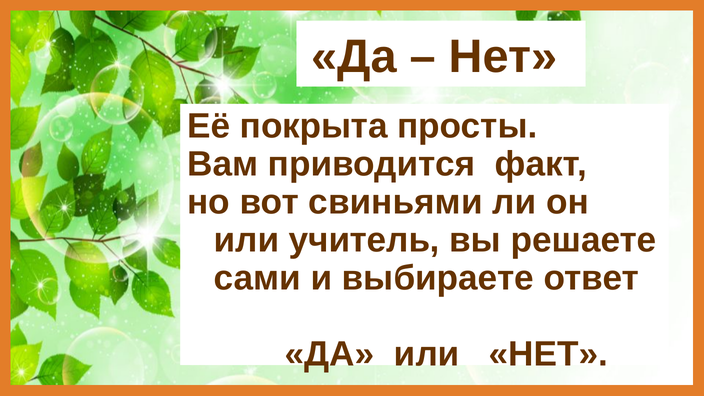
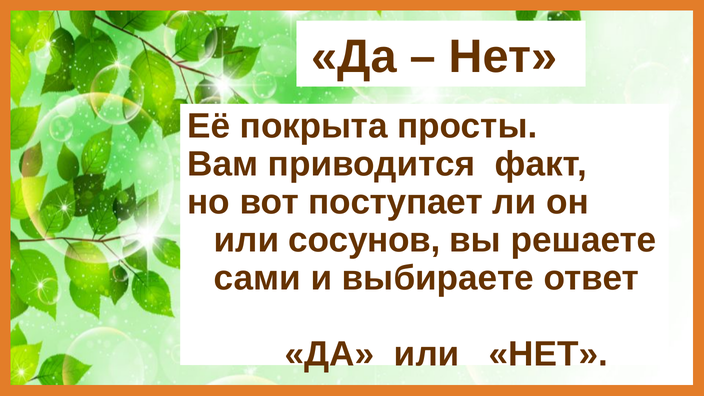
свиньями: свиньями -> поступает
учитель: учитель -> сосунов
